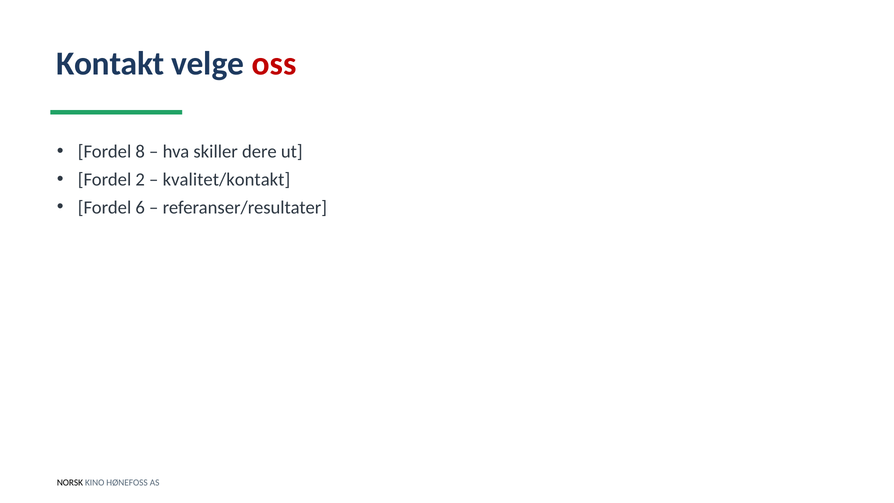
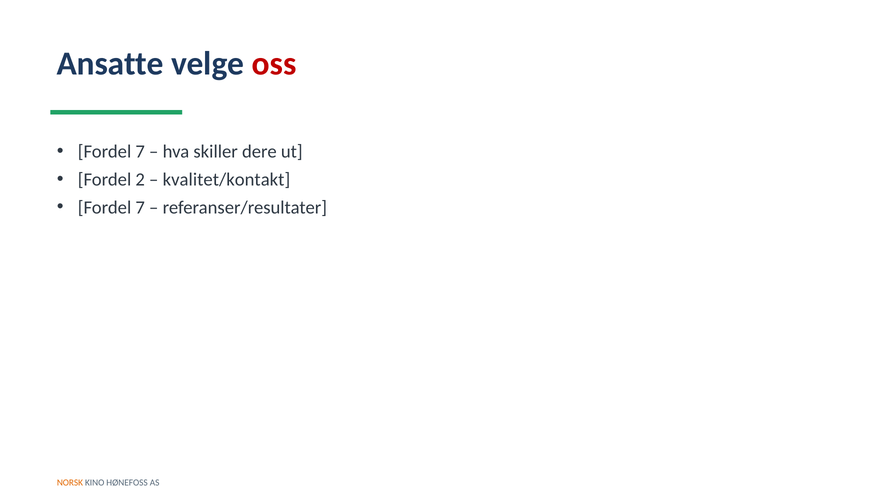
Kontakt: Kontakt -> Ansatte
8 at (140, 151): 8 -> 7
6 at (140, 207): 6 -> 7
NORSK colour: black -> orange
